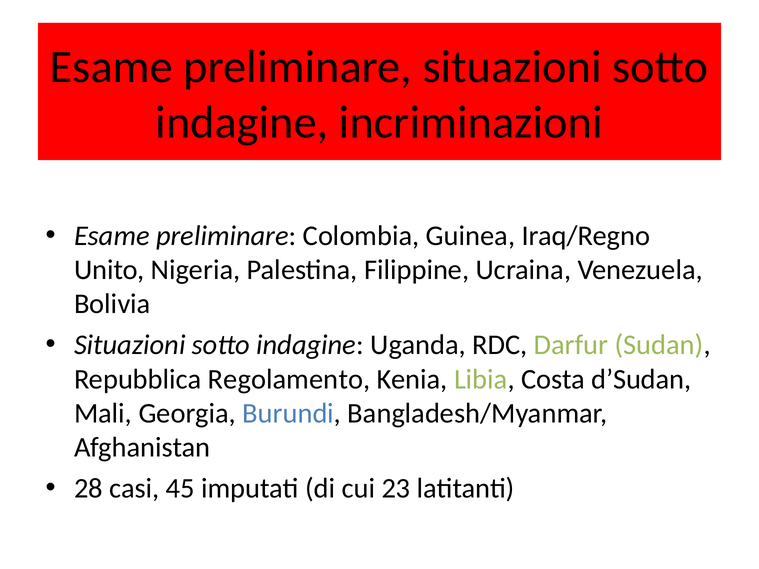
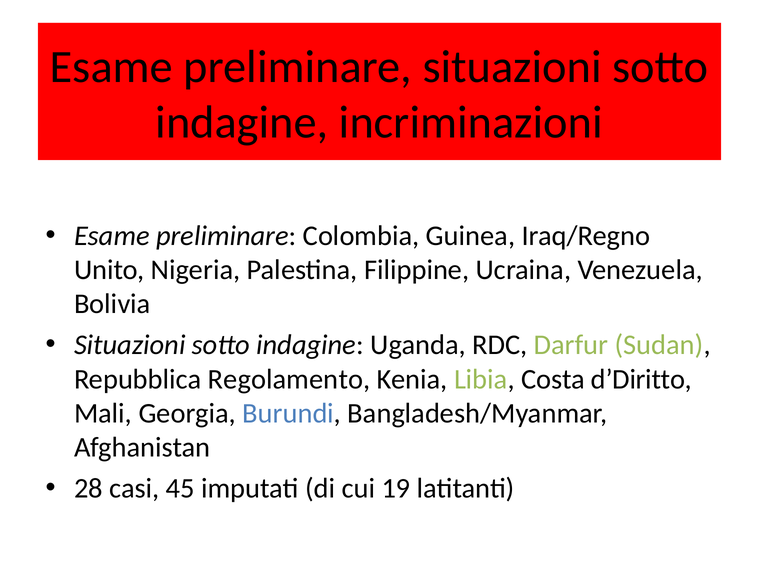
d’Sudan: d’Sudan -> d’Diritto
23: 23 -> 19
